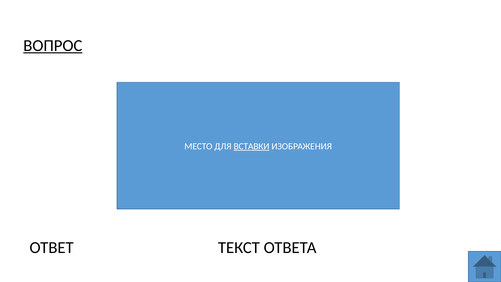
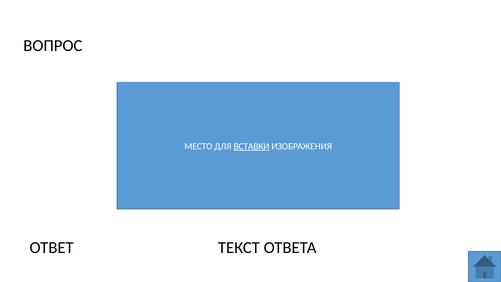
ВОПРОС underline: present -> none
